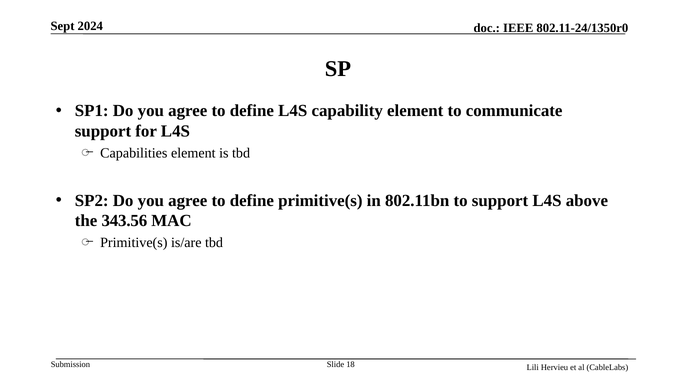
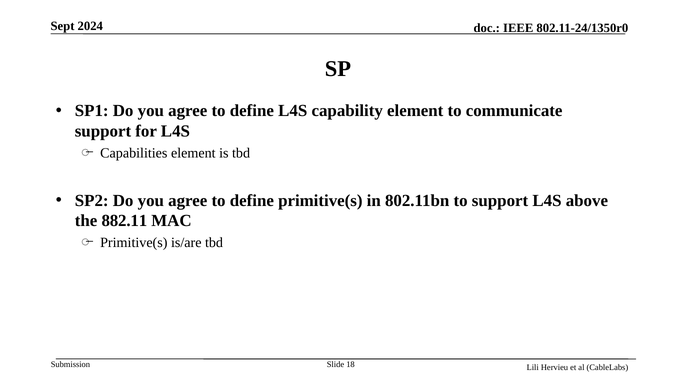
343.56: 343.56 -> 882.11
